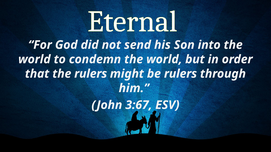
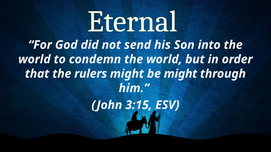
be rulers: rulers -> might
3:67: 3:67 -> 3:15
